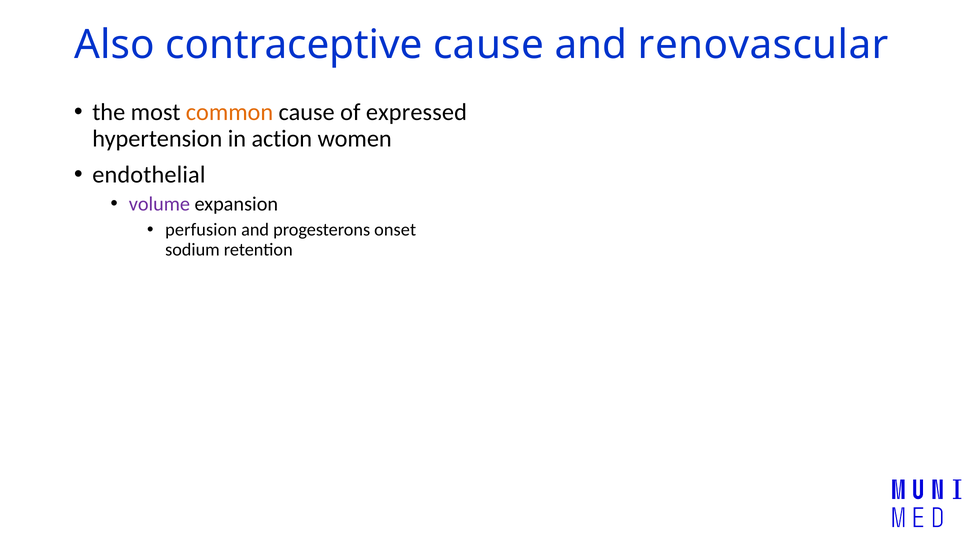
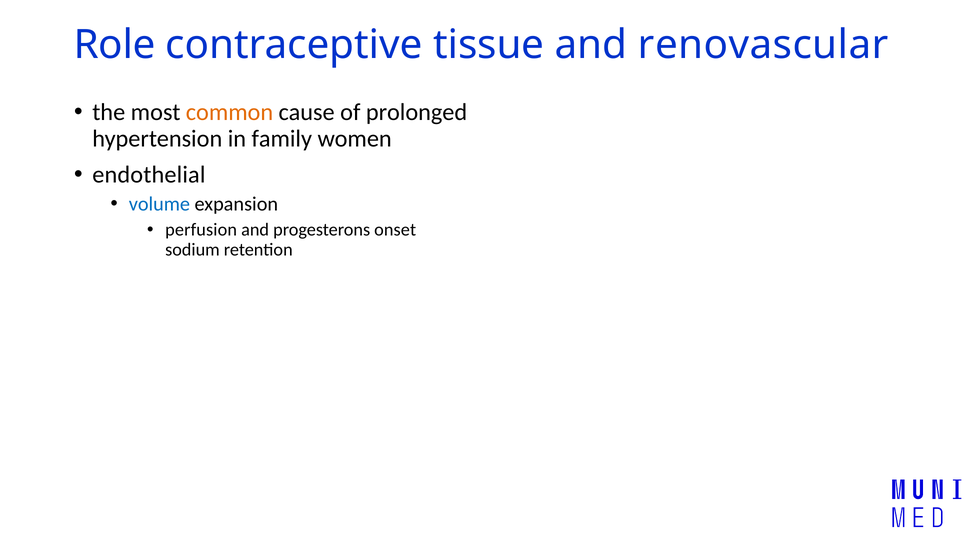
Also: Also -> Role
contraceptive cause: cause -> tissue
expressed: expressed -> prolonged
action: action -> family
volume colour: purple -> blue
